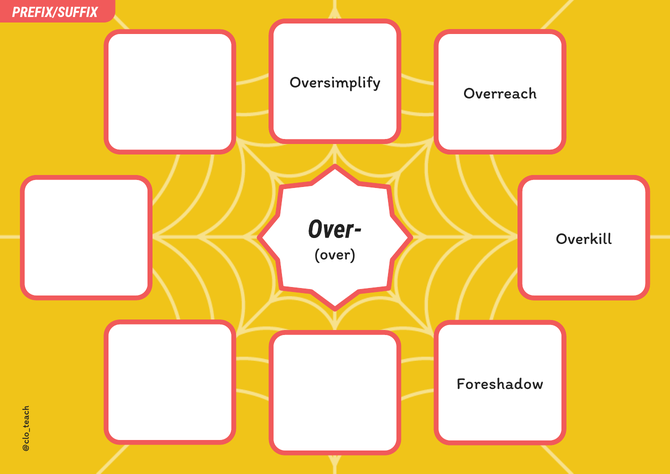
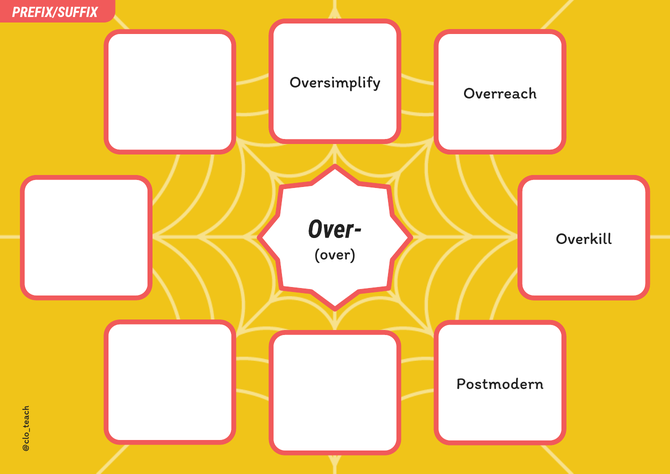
Foreshadow: Foreshadow -> Postmodern
